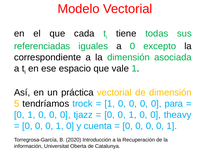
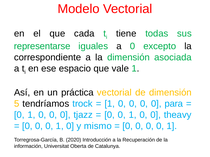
referenciadas: referenciadas -> representarse
cuenta: cuenta -> mismo
